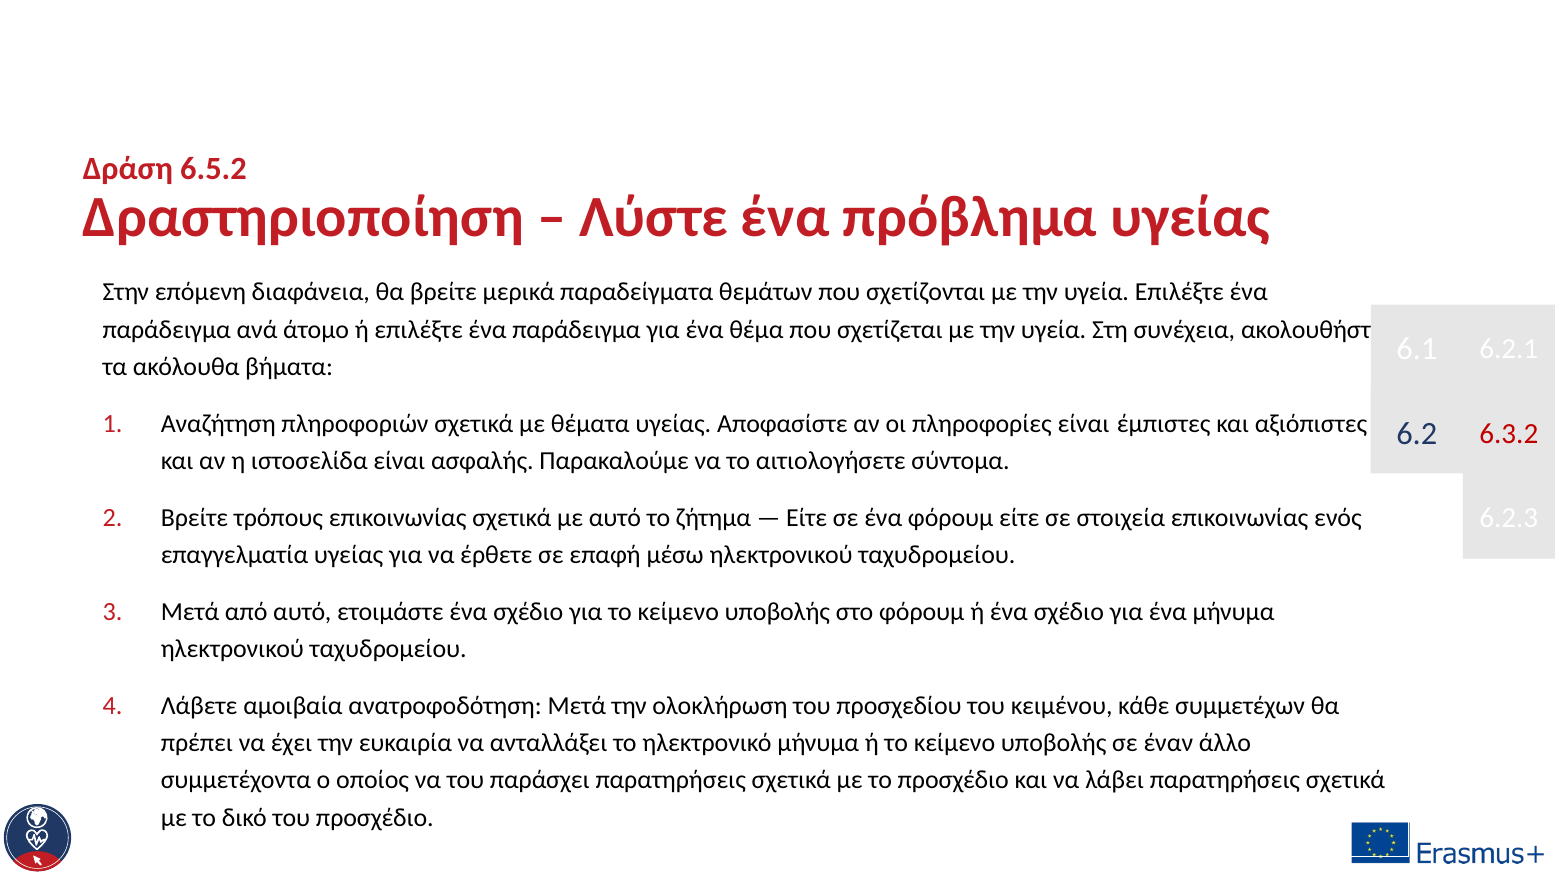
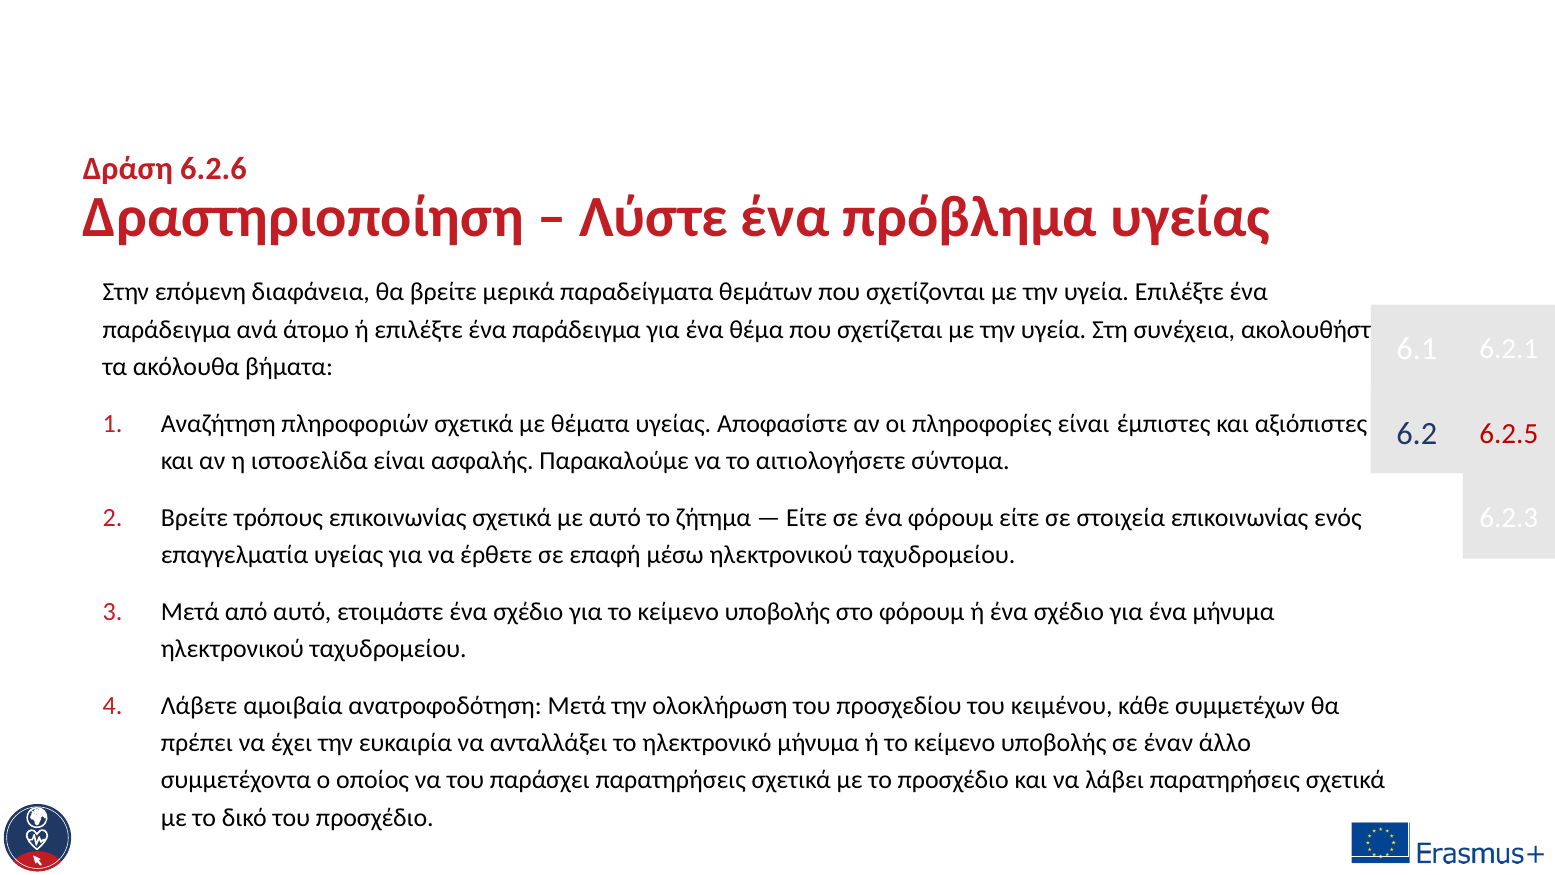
6.5.2: 6.5.2 -> 6.2.6
6.3.2: 6.3.2 -> 6.2.5
